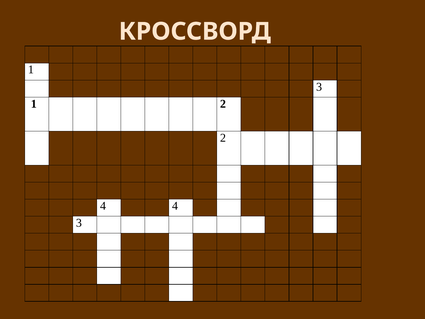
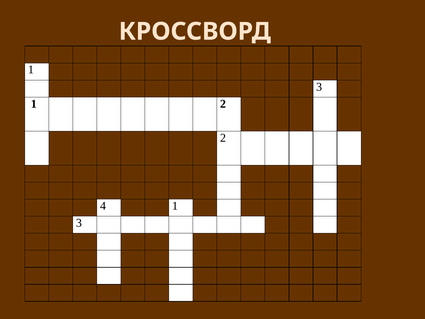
4 4: 4 -> 1
